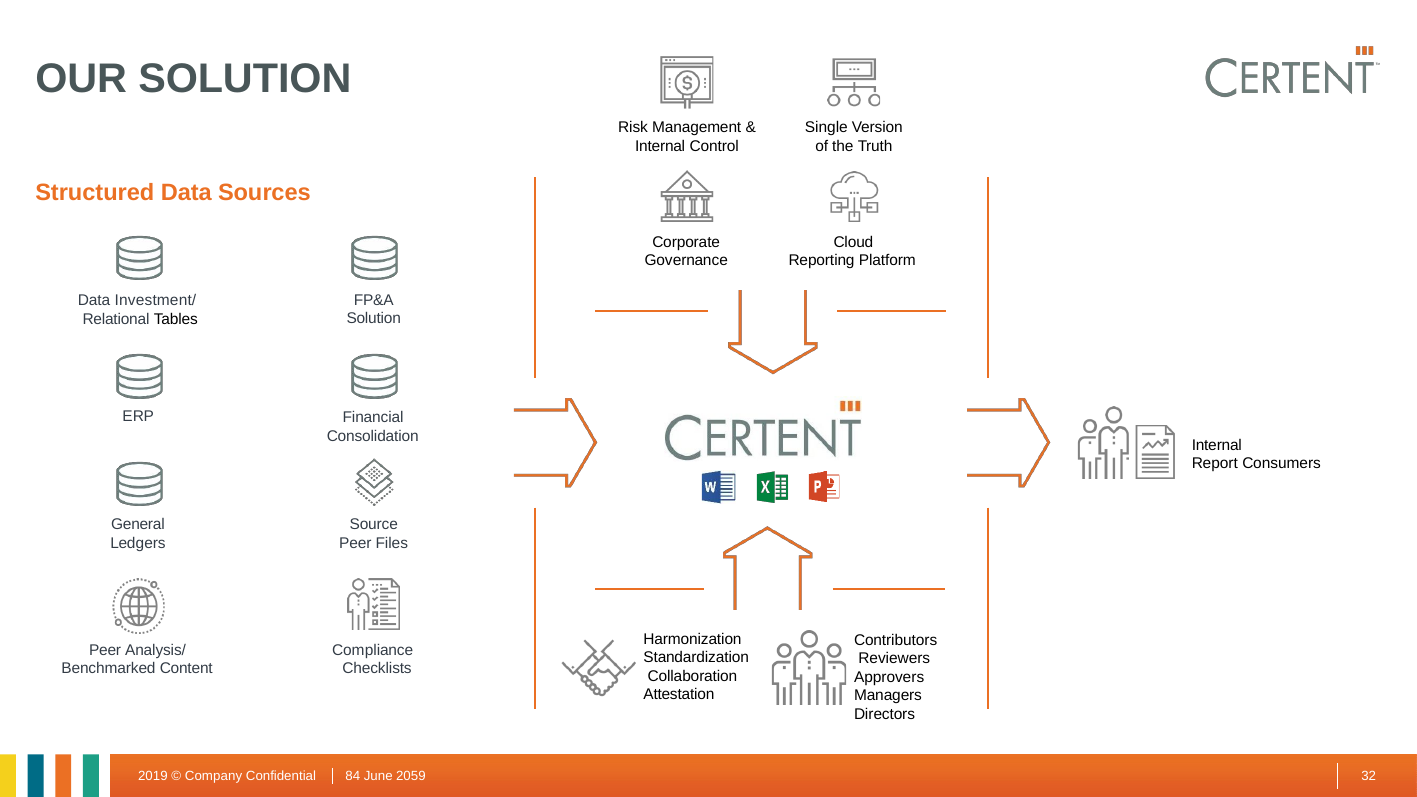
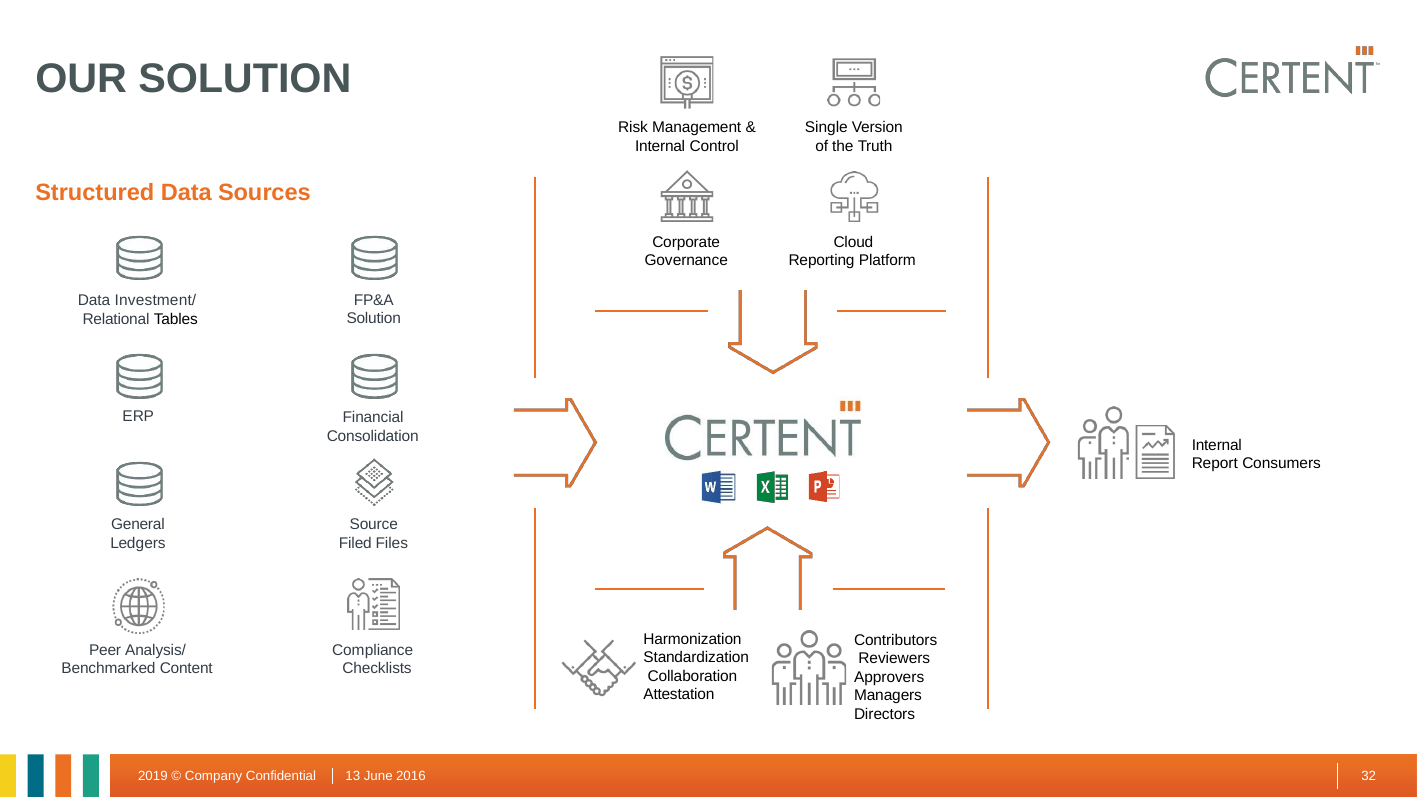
Peer at (355, 543): Peer -> Filed
84: 84 -> 13
2059: 2059 -> 2016
